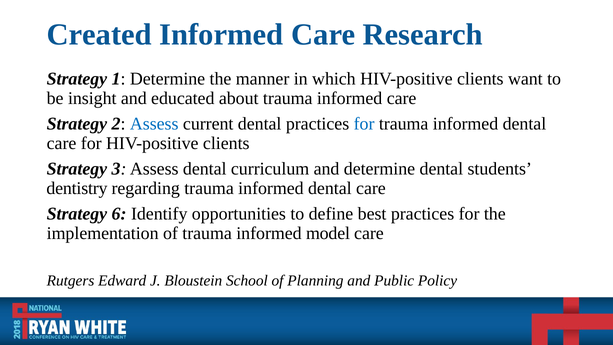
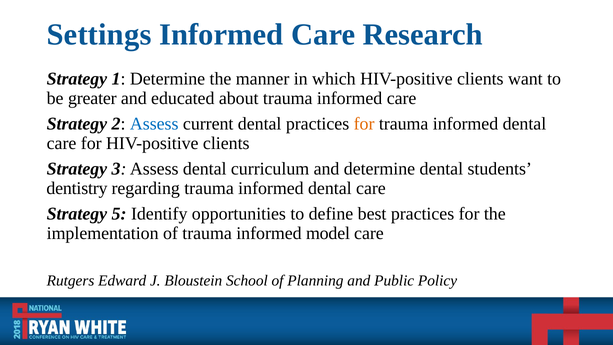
Created: Created -> Settings
insight: insight -> greater
for at (364, 124) colour: blue -> orange
6: 6 -> 5
